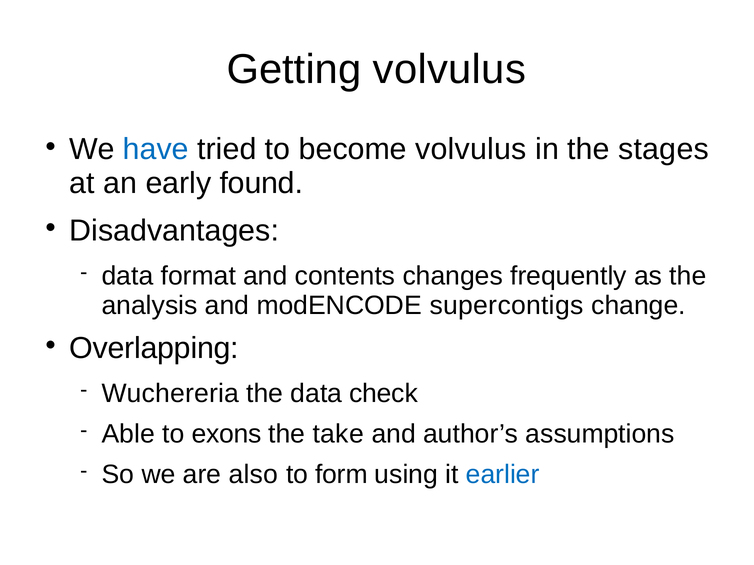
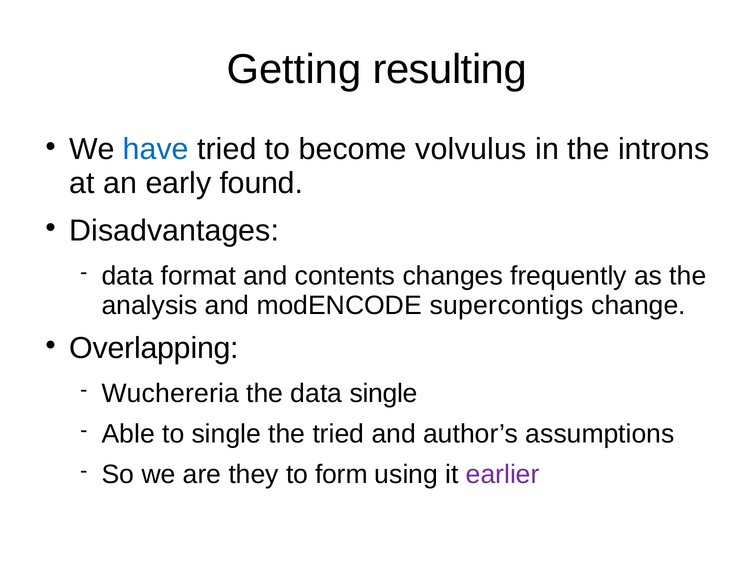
Getting volvulus: volvulus -> resulting
stages: stages -> introns
data check: check -> single
to exons: exons -> single
the take: take -> tried
also: also -> they
earlier colour: blue -> purple
